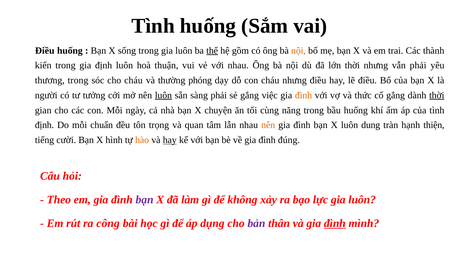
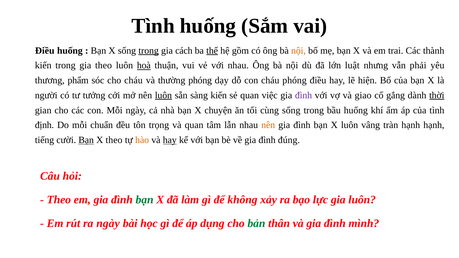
trong at (149, 51) underline: none -> present
luôn at (184, 51): luôn -> cách
gia định: định -> theo
hoà underline: none -> present
lớn thời: thời -> luật
thương trong: trong -> phẩm
cháu nhưng: nhưng -> phóng
lẽ điều: điều -> hiện
sàng phải: phải -> kiến
sẻ gắng: gắng -> quan
đình at (304, 95) colour: orange -> purple
thức: thức -> giao
cùng năng: năng -> sống
dung: dung -> vâng
hạnh thiện: thiện -> hạnh
Bạn at (86, 140) underline: none -> present
X hình: hình -> theo
bạn at (145, 200) colour: purple -> green
ra công: công -> ngày
bản colour: purple -> green
đình at (335, 223) underline: present -> none
